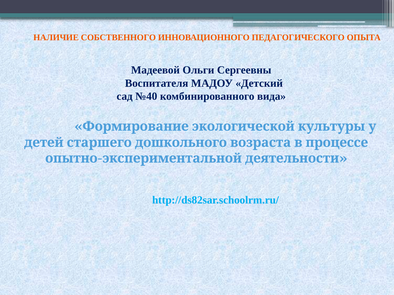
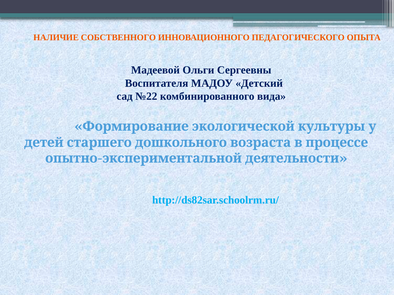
№40: №40 -> №22
